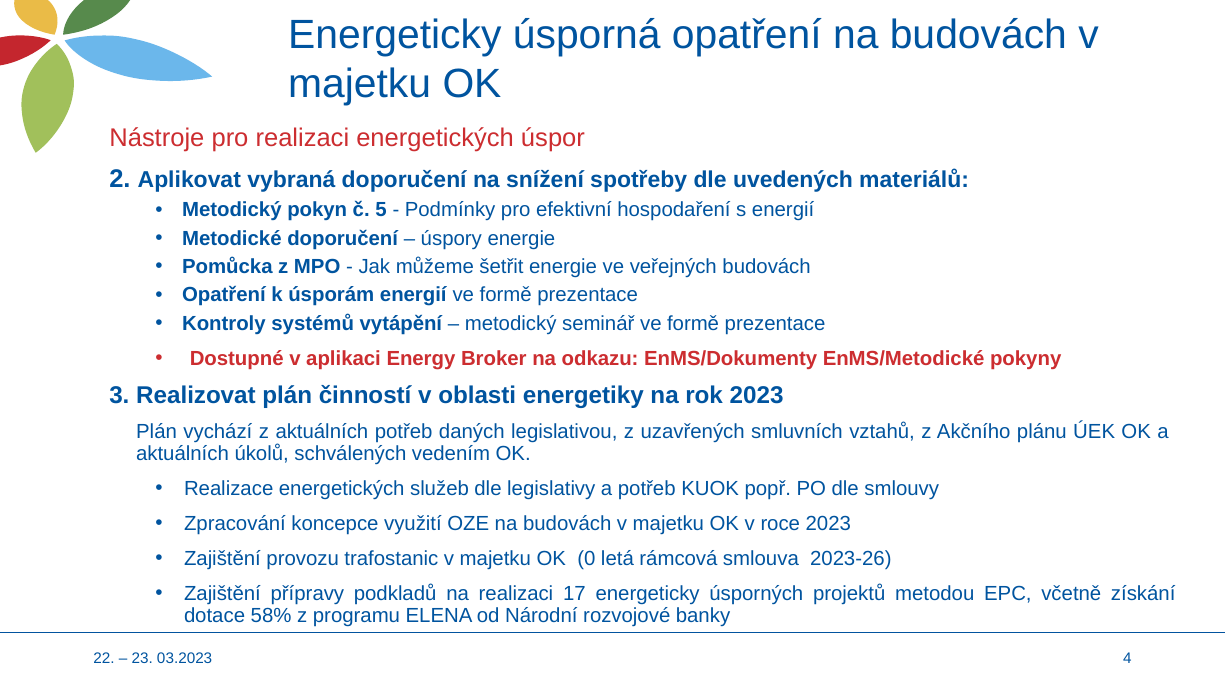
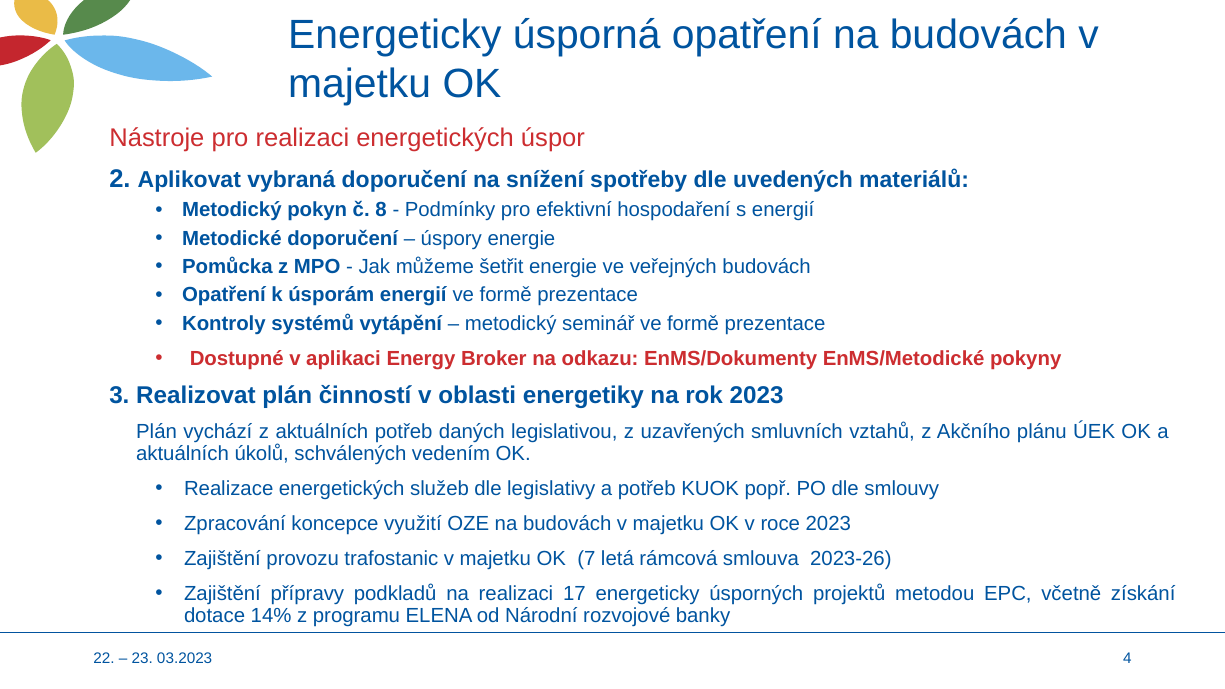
5: 5 -> 8
0: 0 -> 7
58%: 58% -> 14%
